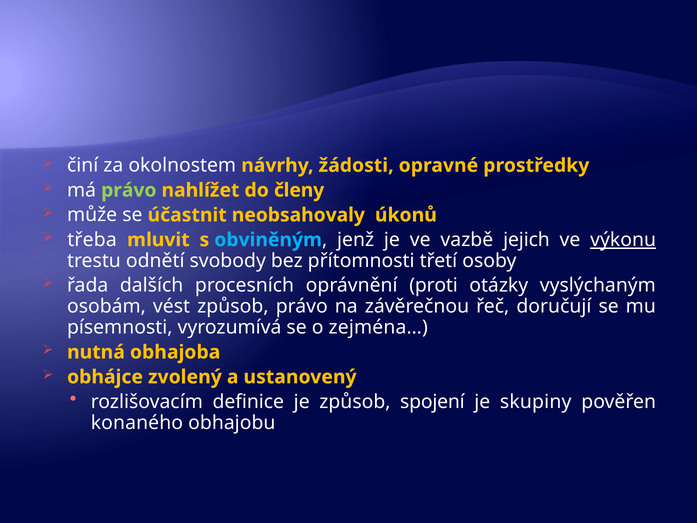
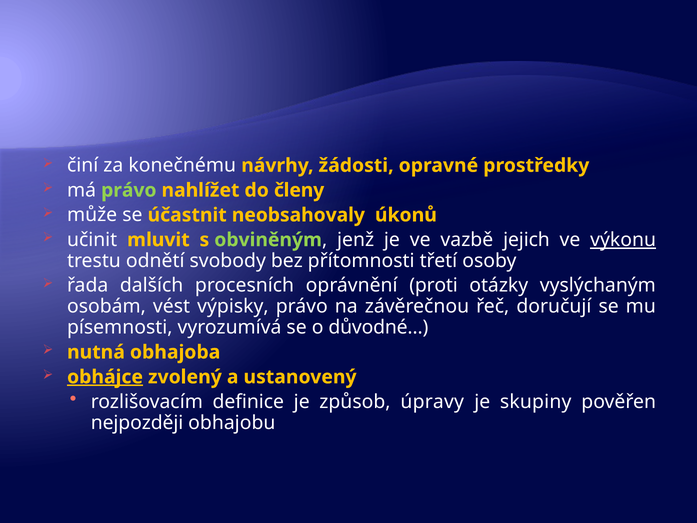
okolnostem: okolnostem -> konečnému
třeba: třeba -> učinit
obviněným colour: light blue -> light green
vést způsob: způsob -> výpisky
zejména…: zejména… -> důvodné…
obhájce underline: none -> present
spojení: spojení -> úpravy
konaného: konaného -> nejpozději
